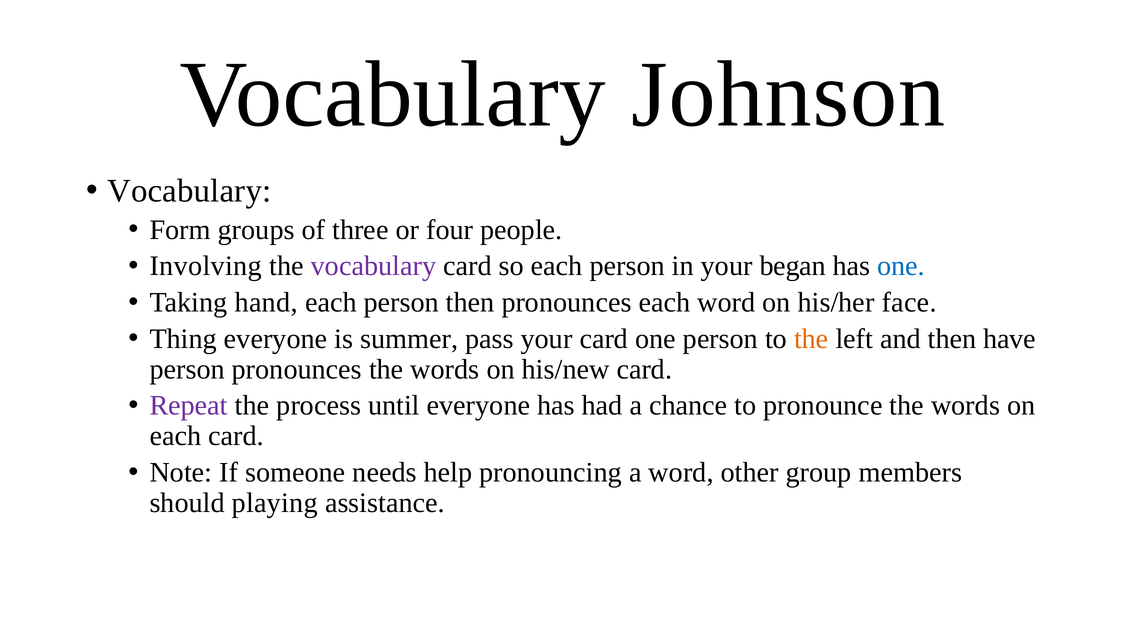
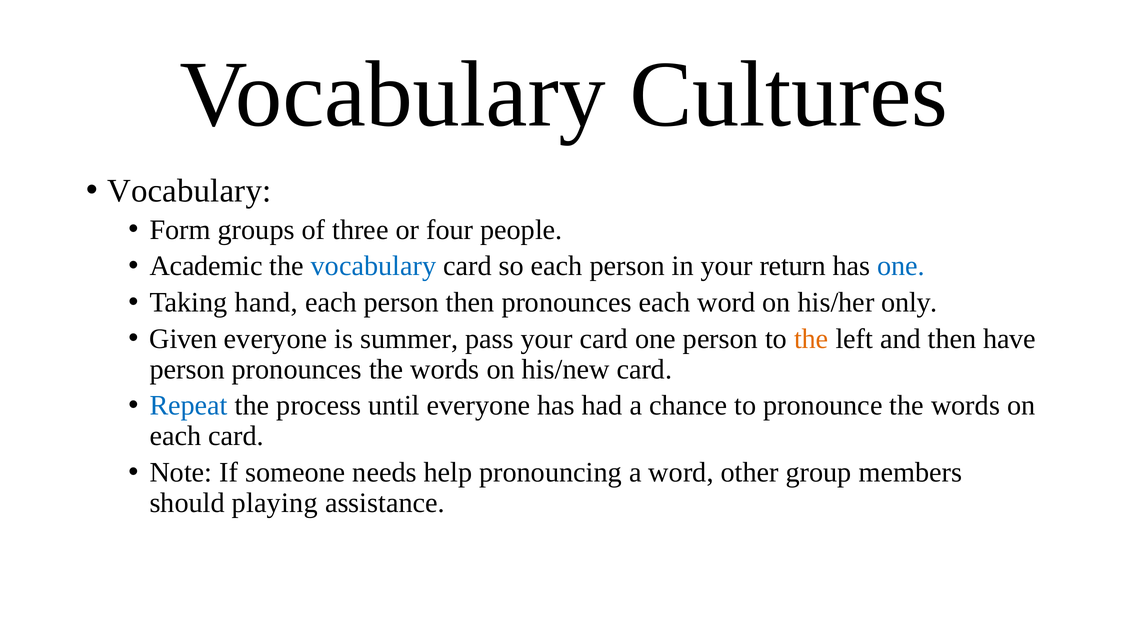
Johnson: Johnson -> Cultures
Involving: Involving -> Academic
vocabulary at (373, 266) colour: purple -> blue
began: began -> return
face: face -> only
Thing: Thing -> Given
Repeat colour: purple -> blue
